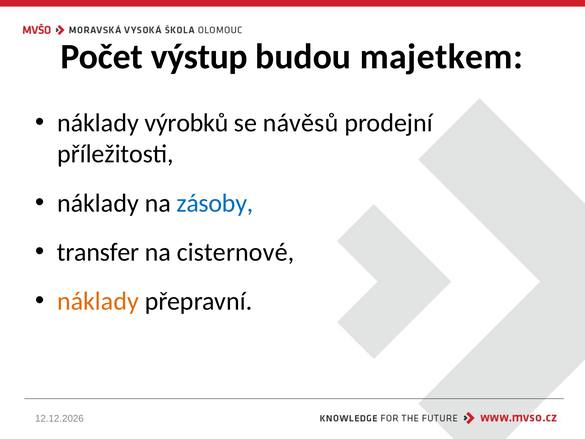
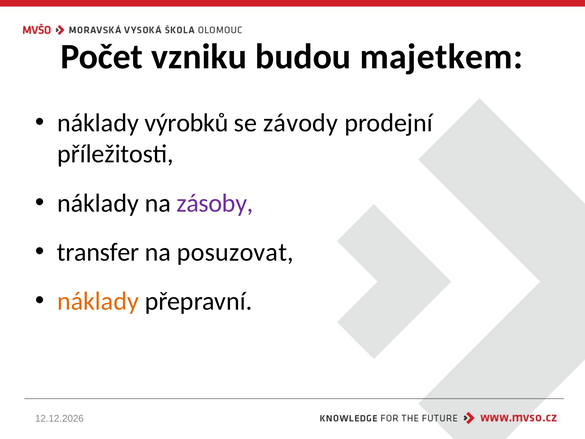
výstup: výstup -> vzniku
návěsů: návěsů -> závody
zásoby colour: blue -> purple
cisternové: cisternové -> posuzovat
